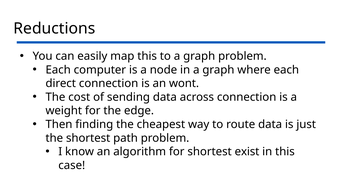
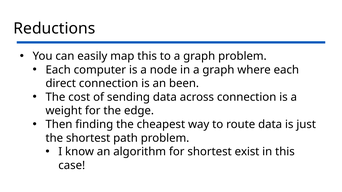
wont: wont -> been
